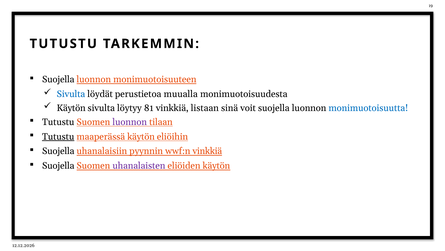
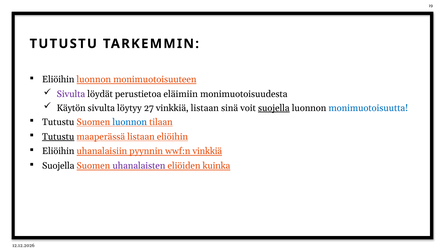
Suojella at (58, 79): Suojella -> Eliöihin
Sivulta at (71, 94) colour: blue -> purple
muualla: muualla -> eläimiin
81: 81 -> 27
suojella at (274, 108) underline: none -> present
luonnon at (130, 122) colour: purple -> blue
maaperässä käytön: käytön -> listaan
Suojella at (58, 151): Suojella -> Eliöihin
eliöiden käytön: käytön -> kuinka
